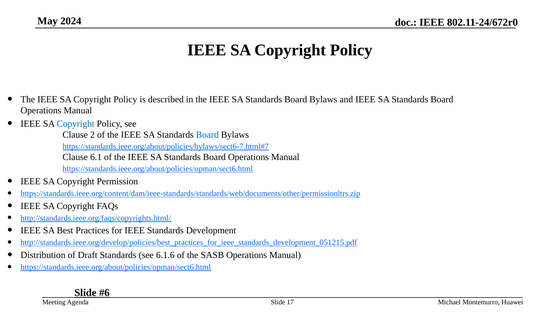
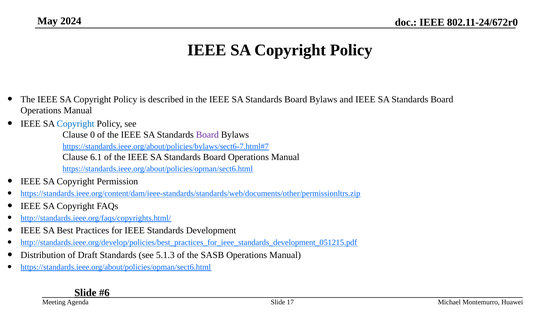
2: 2 -> 0
Board at (207, 135) colour: blue -> purple
6.1.6: 6.1.6 -> 5.1.3
